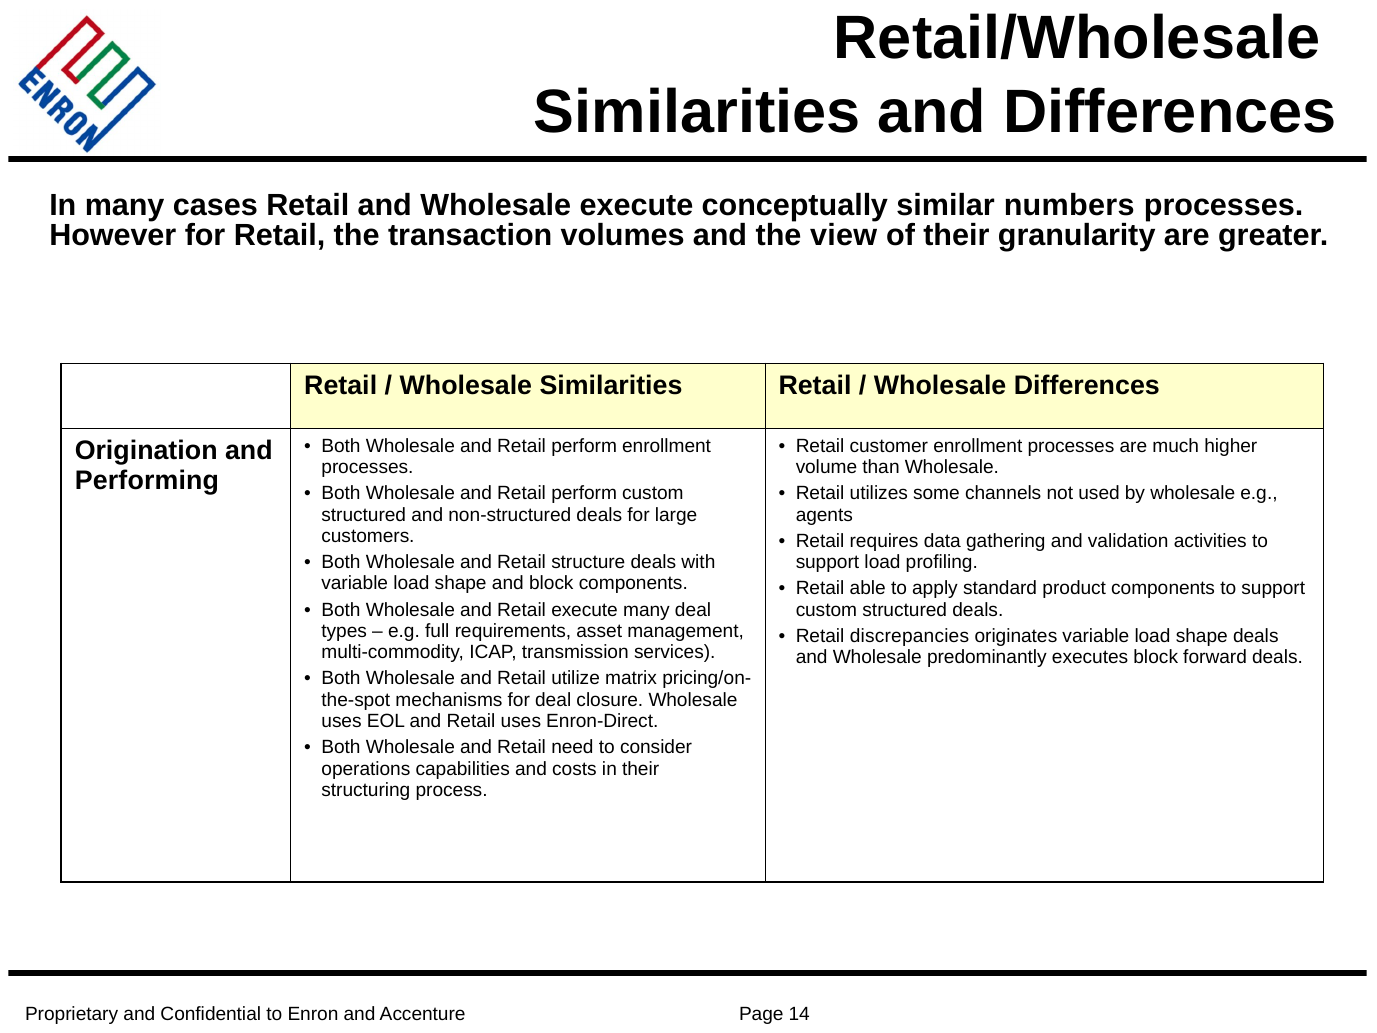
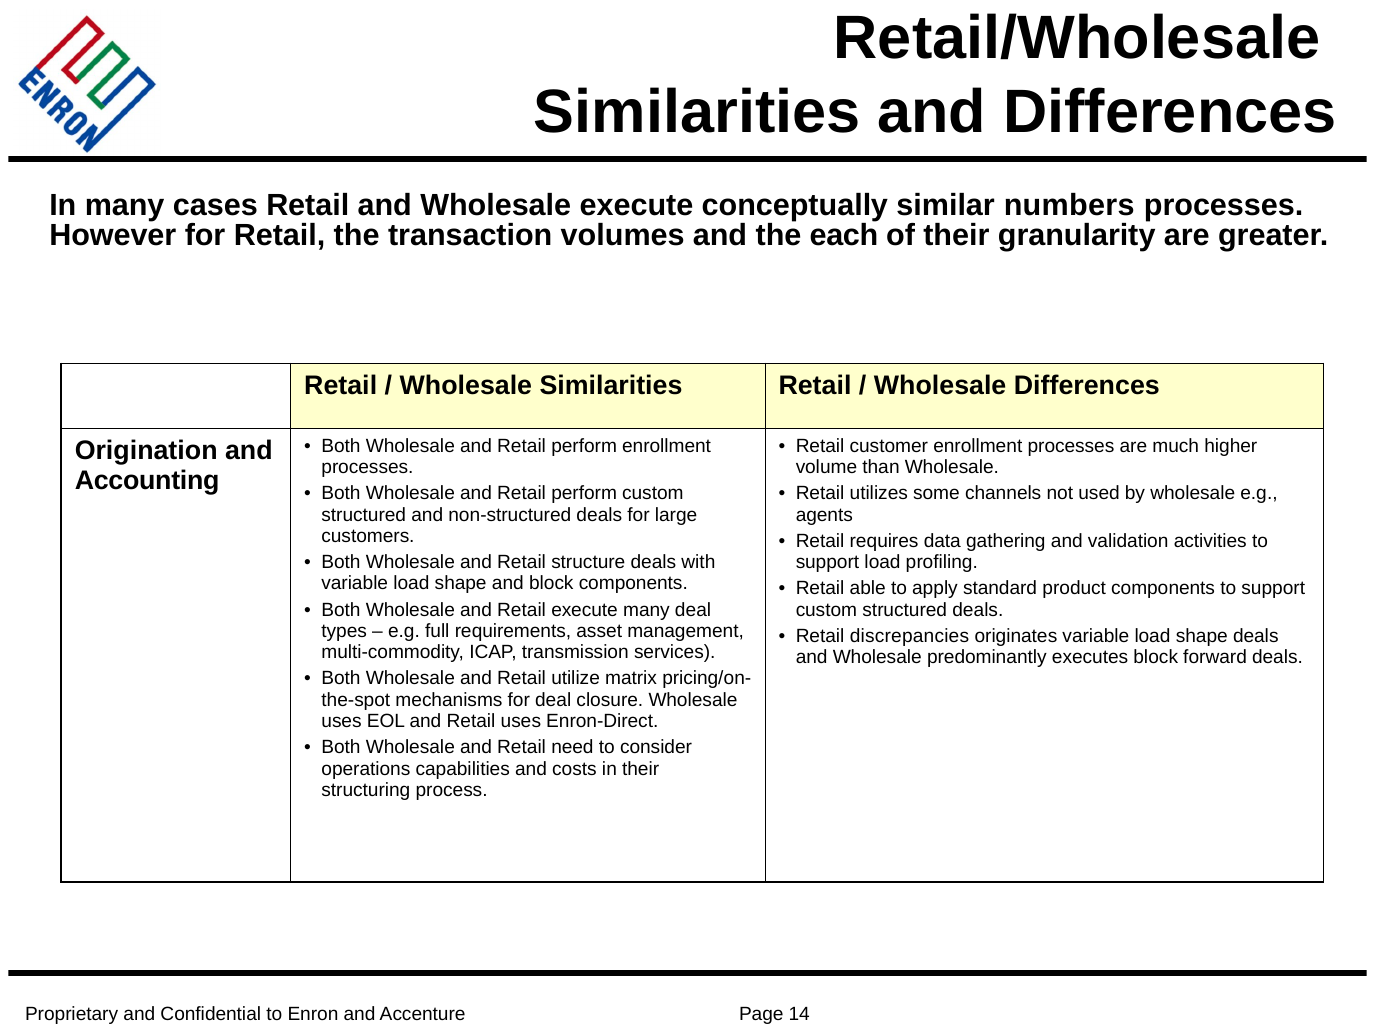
view: view -> each
Performing: Performing -> Accounting
